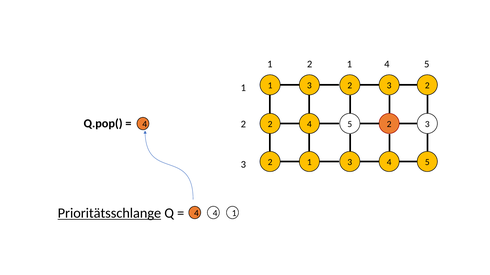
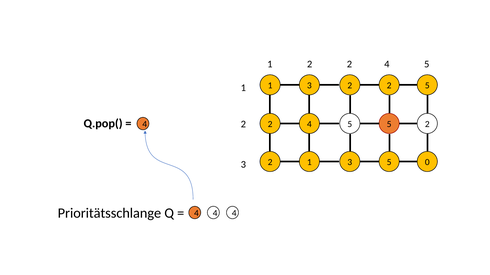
1 at (349, 64): 1 -> 2
3 at (389, 86): 3 -> 2
2 at (427, 86): 2 -> 5
2 at (389, 124): 2 -> 5
5 3: 3 -> 2
4 at (389, 162): 4 -> 5
3 5: 5 -> 0
Prioritätsschlange underline: present -> none
1 at (234, 214): 1 -> 4
